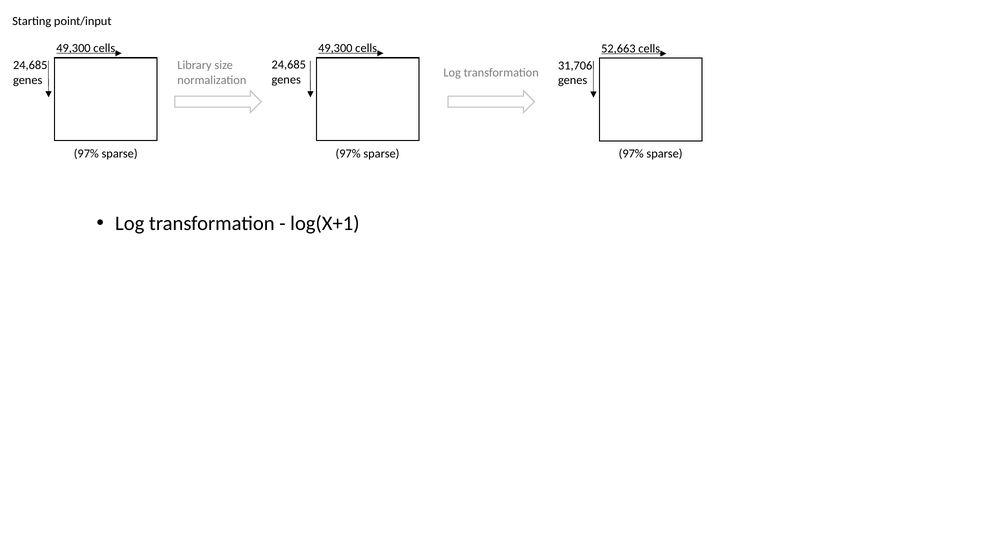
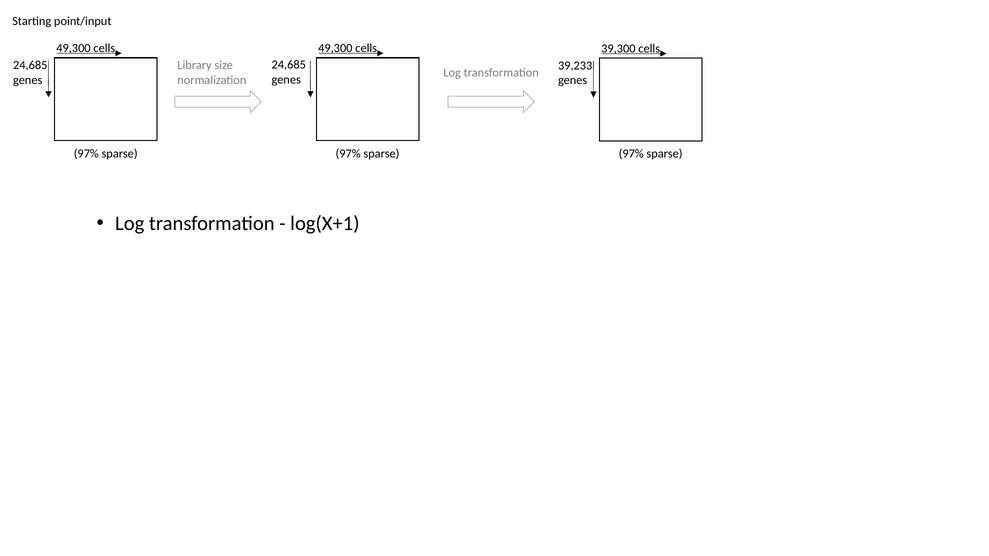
52,663: 52,663 -> 39,300
31,706: 31,706 -> 39,233
